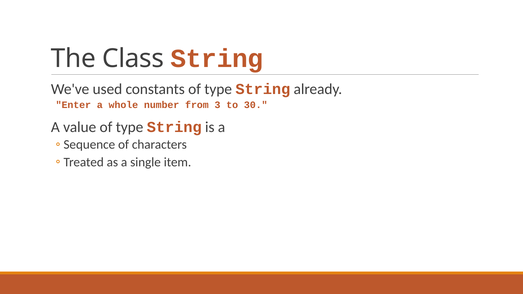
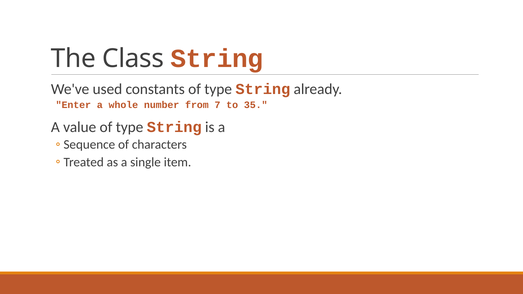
3: 3 -> 7
30: 30 -> 35
